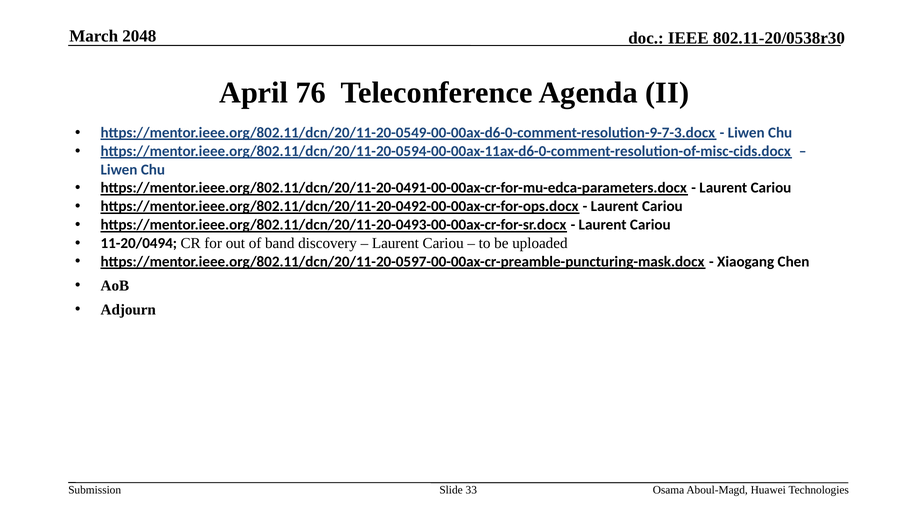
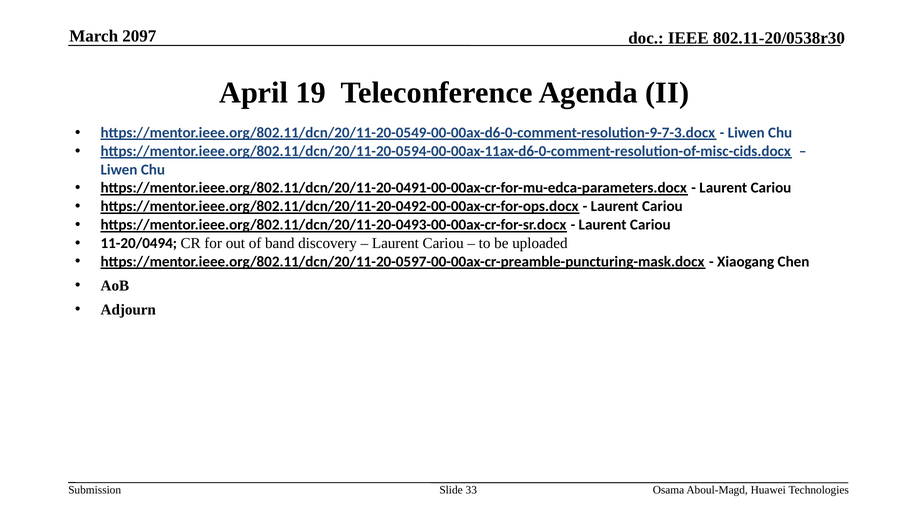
2048: 2048 -> 2097
76: 76 -> 19
